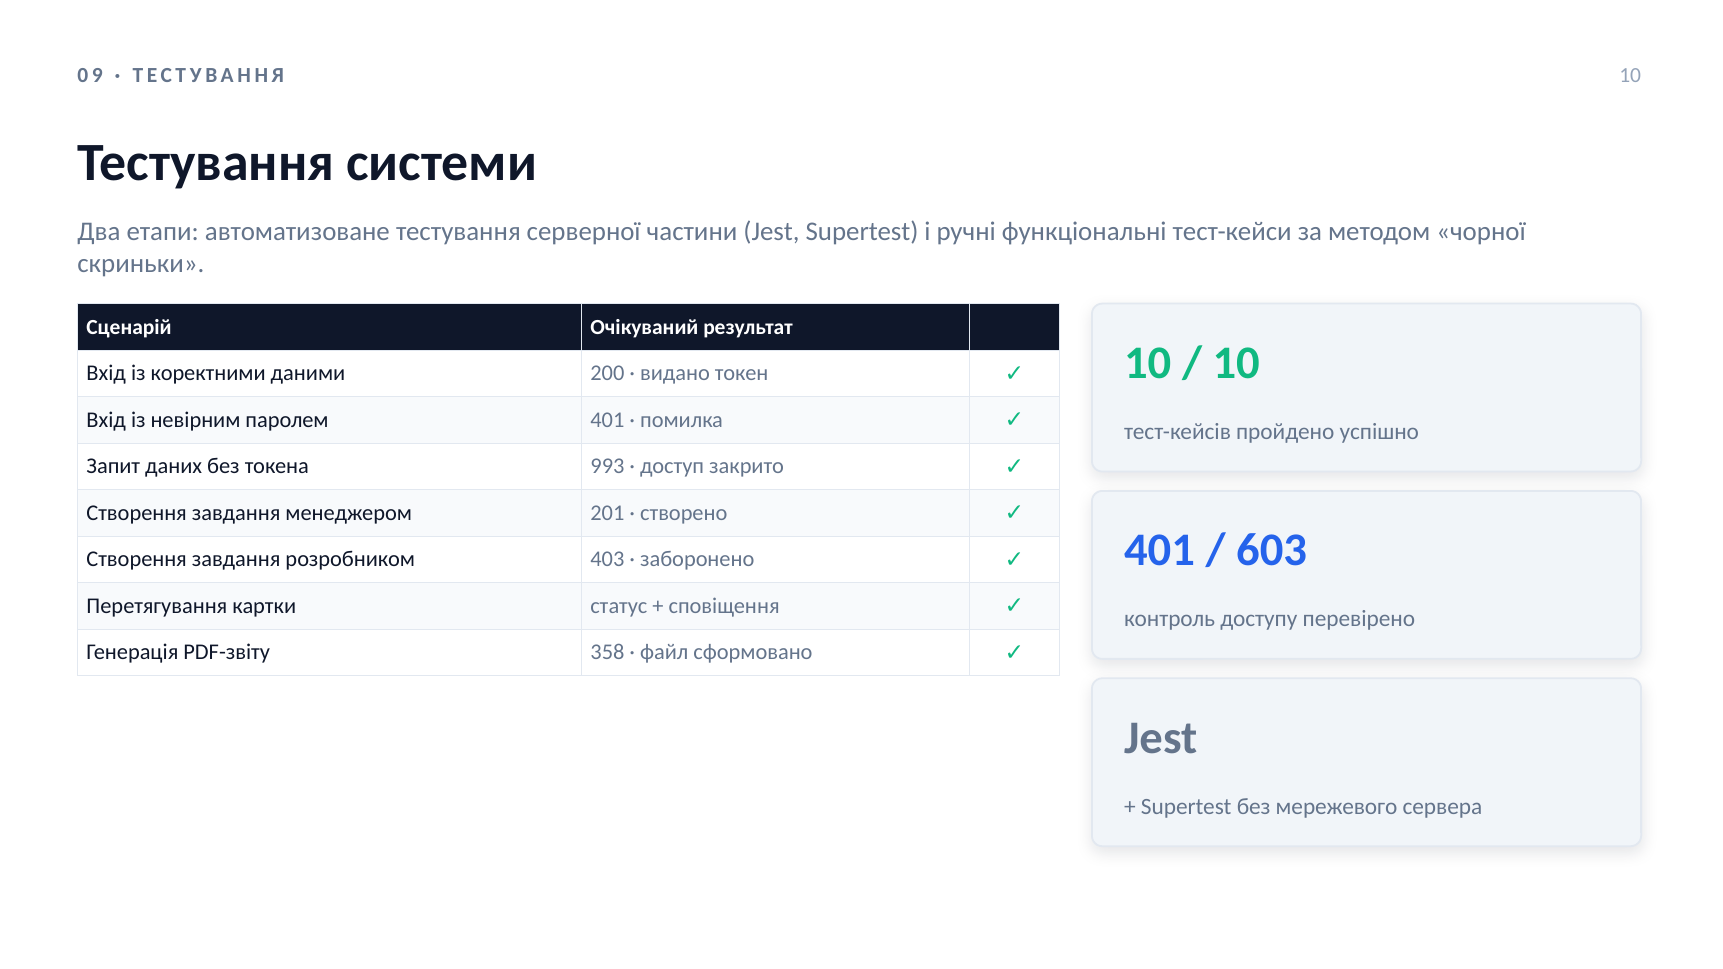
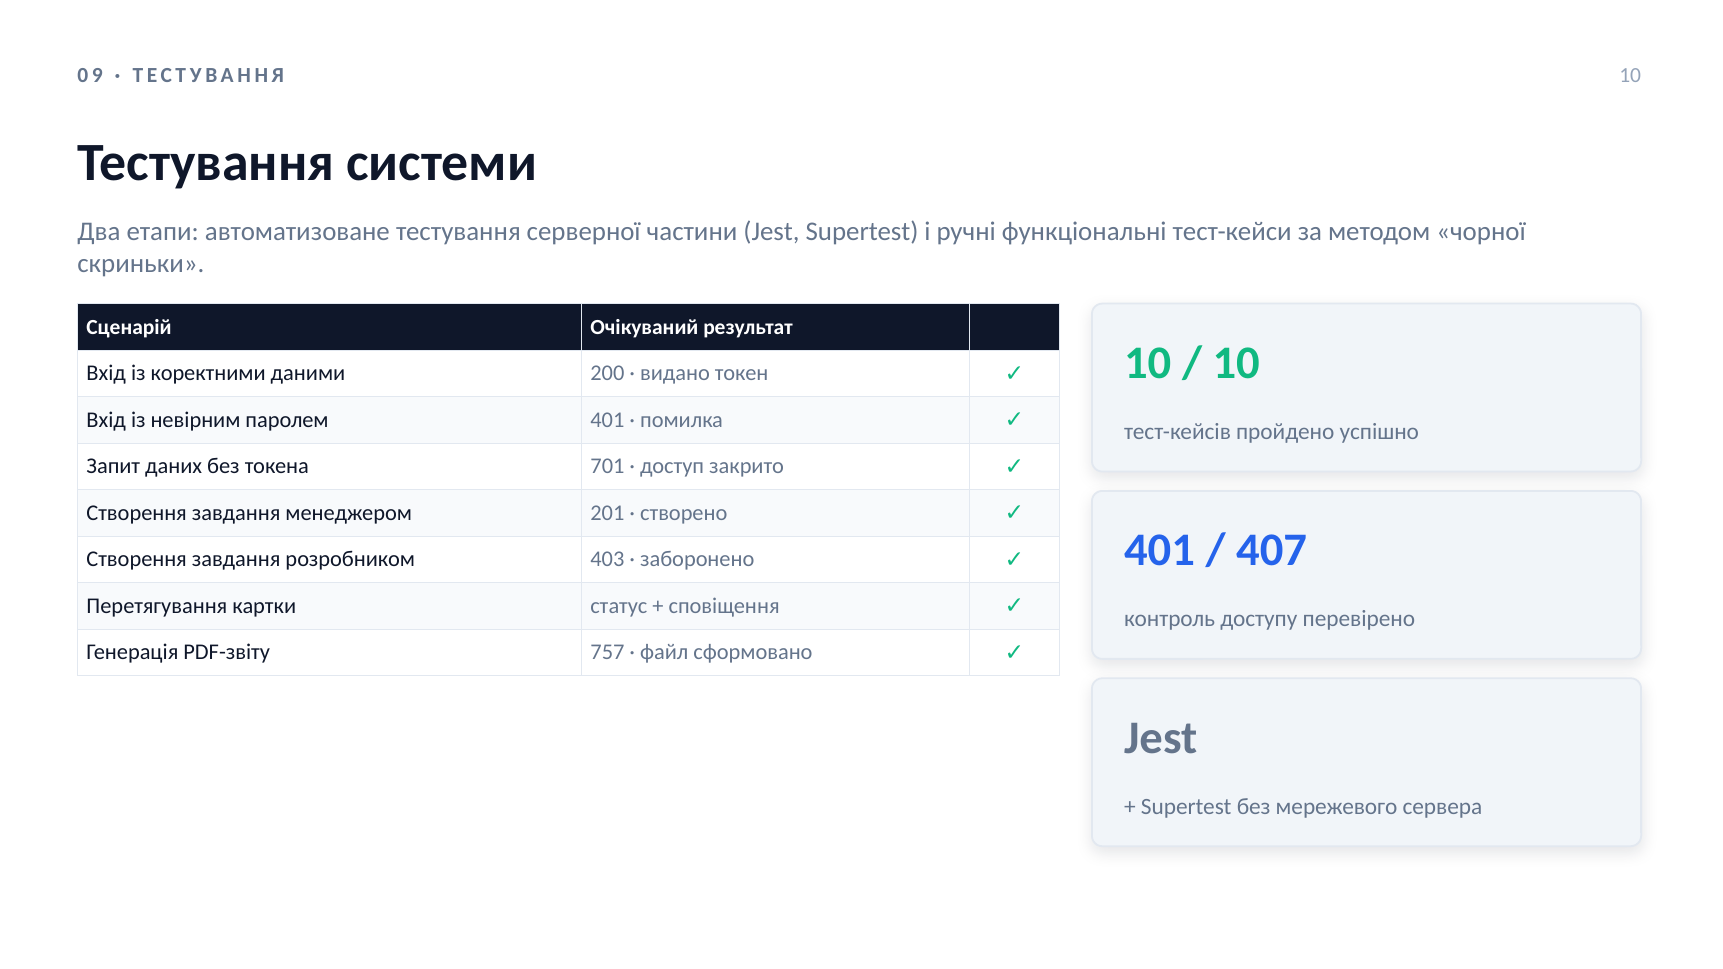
993: 993 -> 701
603: 603 -> 407
358: 358 -> 757
